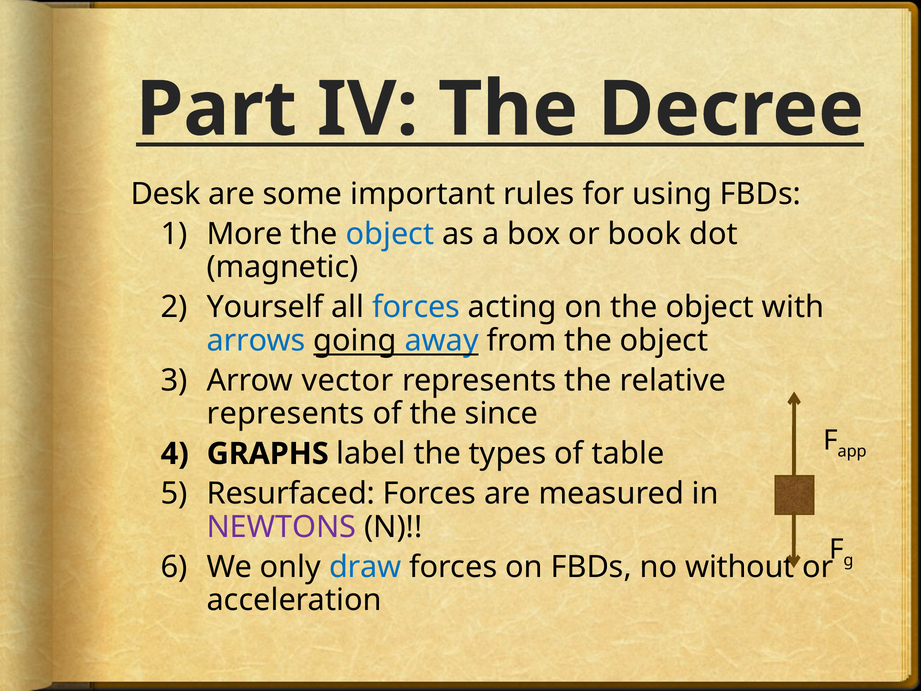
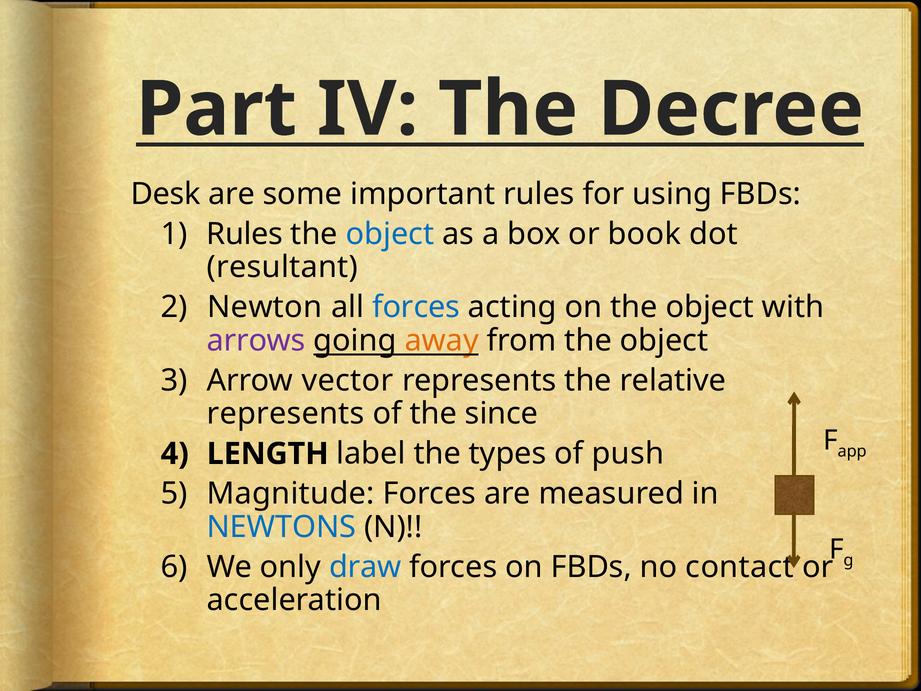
More at (245, 234): More -> Rules
magnetic: magnetic -> resultant
Yourself: Yourself -> Newton
arrows colour: blue -> purple
away colour: blue -> orange
GRAPHS: GRAPHS -> LENGTH
table: table -> push
Resurfaced: Resurfaced -> Magnitude
NEWTONS colour: purple -> blue
without: without -> contact
